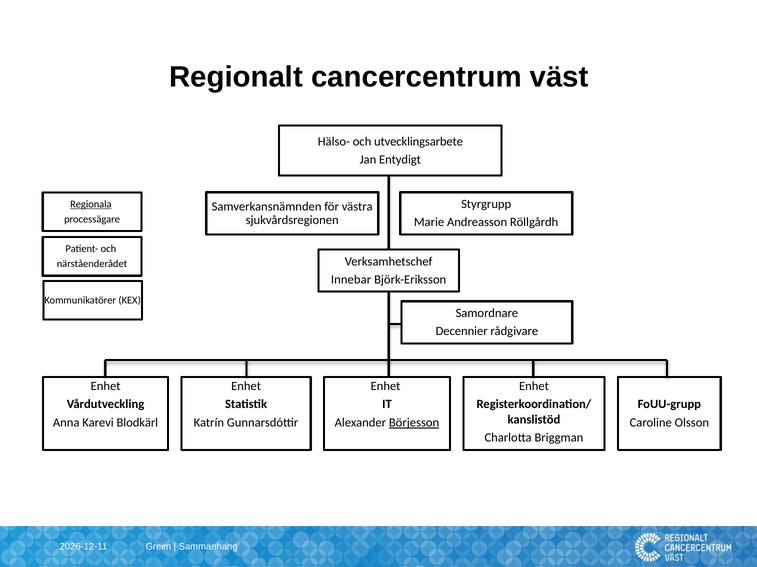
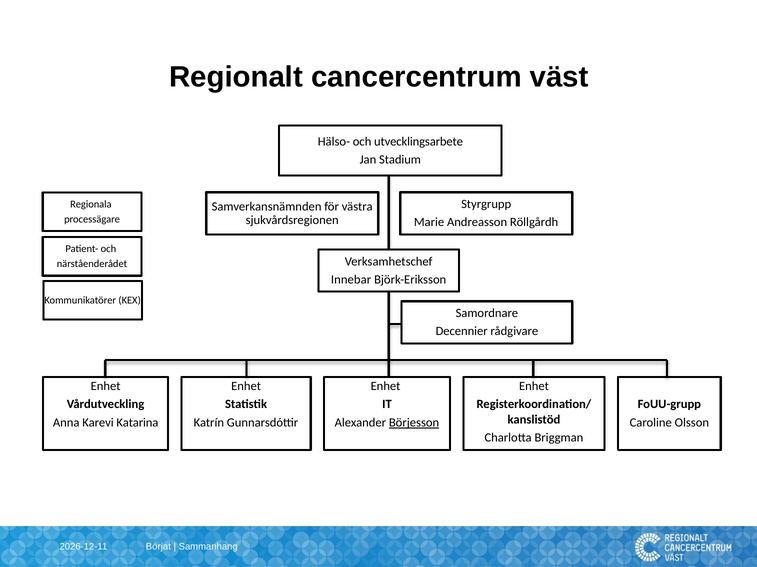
Entydigt: Entydigt -> Stadium
Regionala underline: present -> none
Blodkärl: Blodkärl -> Katarina
Greim: Greim -> Börjat
